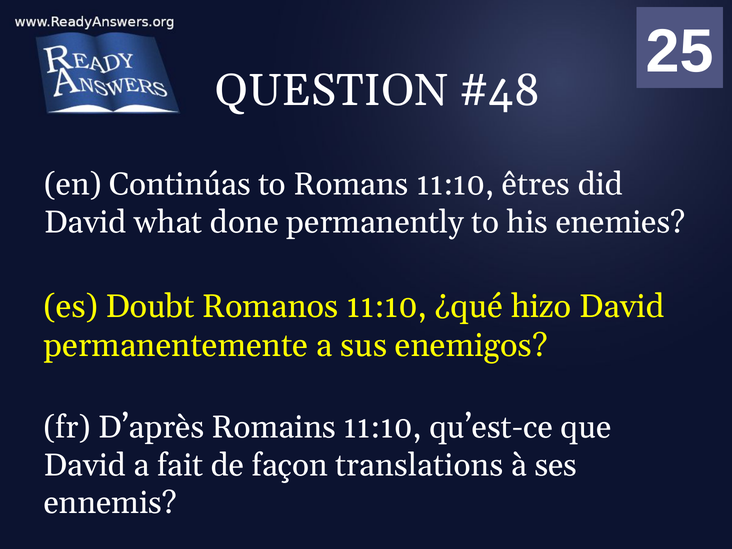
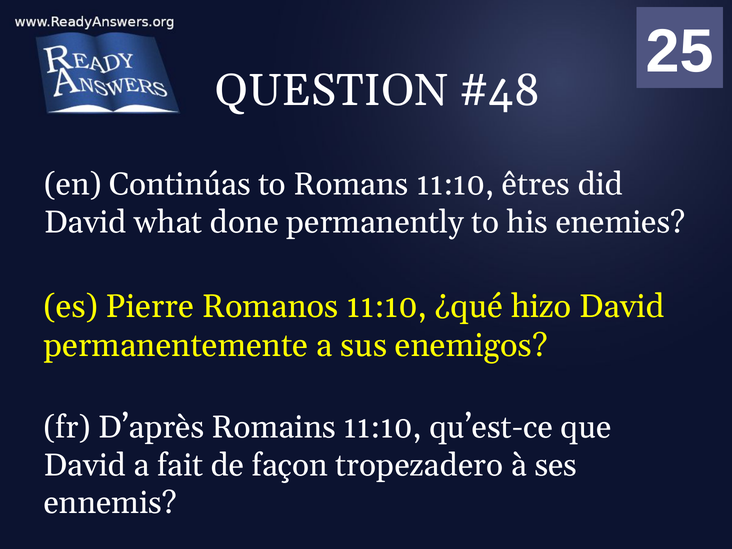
Doubt: Doubt -> Pierre
translations: translations -> tropezadero
